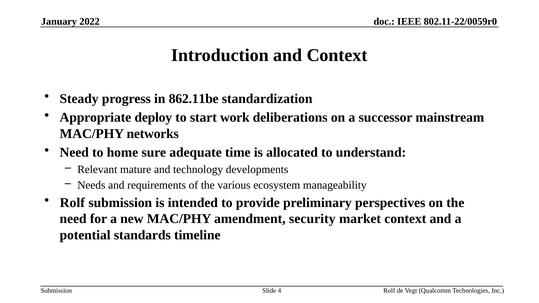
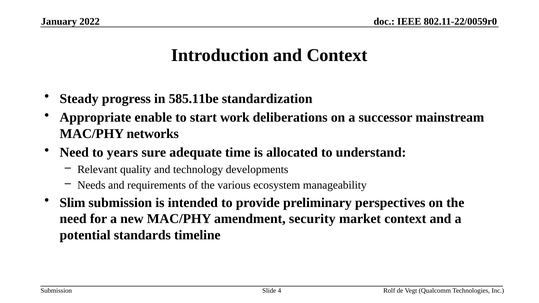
862.11be: 862.11be -> 585.11be
deploy: deploy -> enable
home: home -> years
mature: mature -> quality
Rolf at (72, 203): Rolf -> Slim
